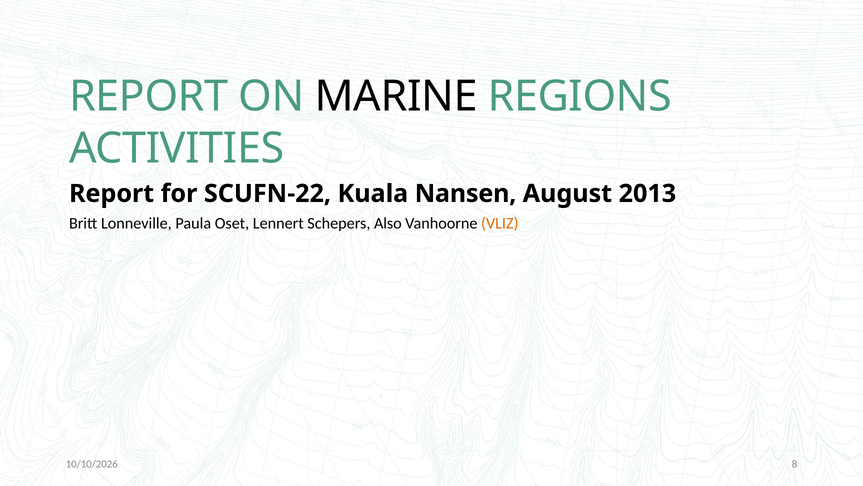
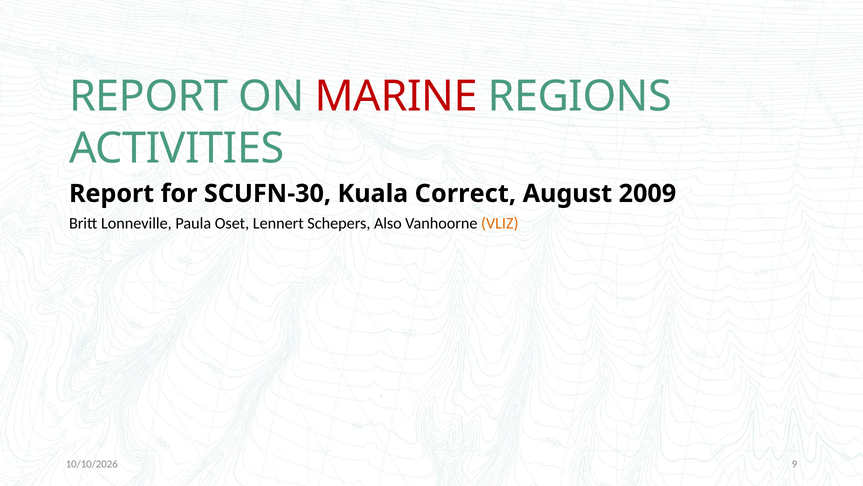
MARINE colour: black -> red
SCUFN-22: SCUFN-22 -> SCUFN-30
Nansen: Nansen -> Correct
2013: 2013 -> 2009
8: 8 -> 9
